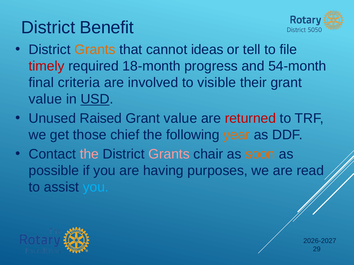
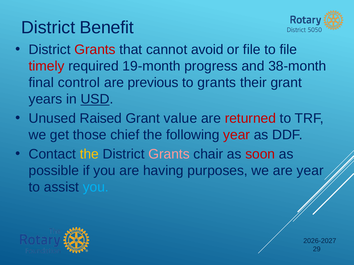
Grants at (95, 50) colour: orange -> red
ideas: ideas -> avoid
or tell: tell -> file
18-month: 18-month -> 19-month
54-month: 54-month -> 38-month
criteria: criteria -> control
involved: involved -> previous
to visible: visible -> grants
value at (45, 99): value -> years
year at (237, 135) colour: orange -> red
the at (89, 154) colour: pink -> yellow
soon colour: orange -> red
are read: read -> year
